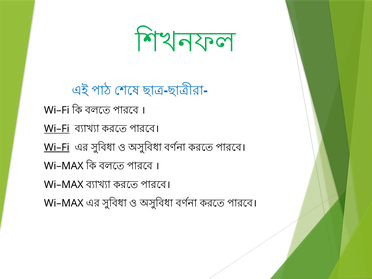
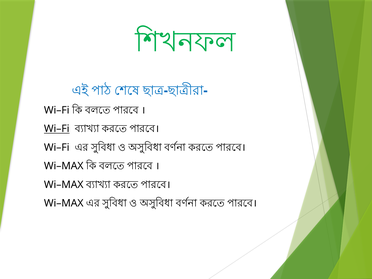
Wi–Fi at (57, 147) underline: present -> none
